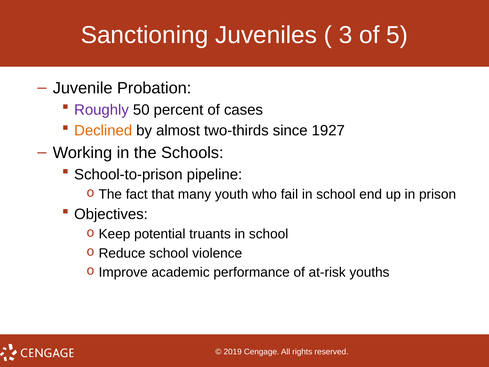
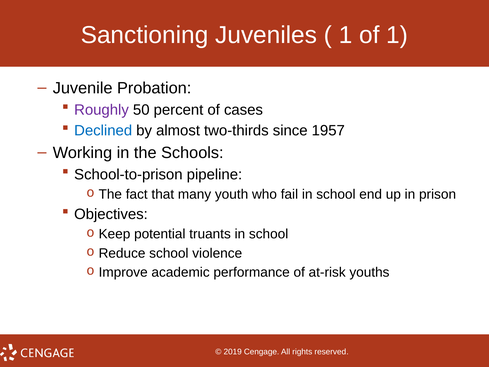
3 at (346, 35): 3 -> 1
of 5: 5 -> 1
Declined colour: orange -> blue
1927: 1927 -> 1957
